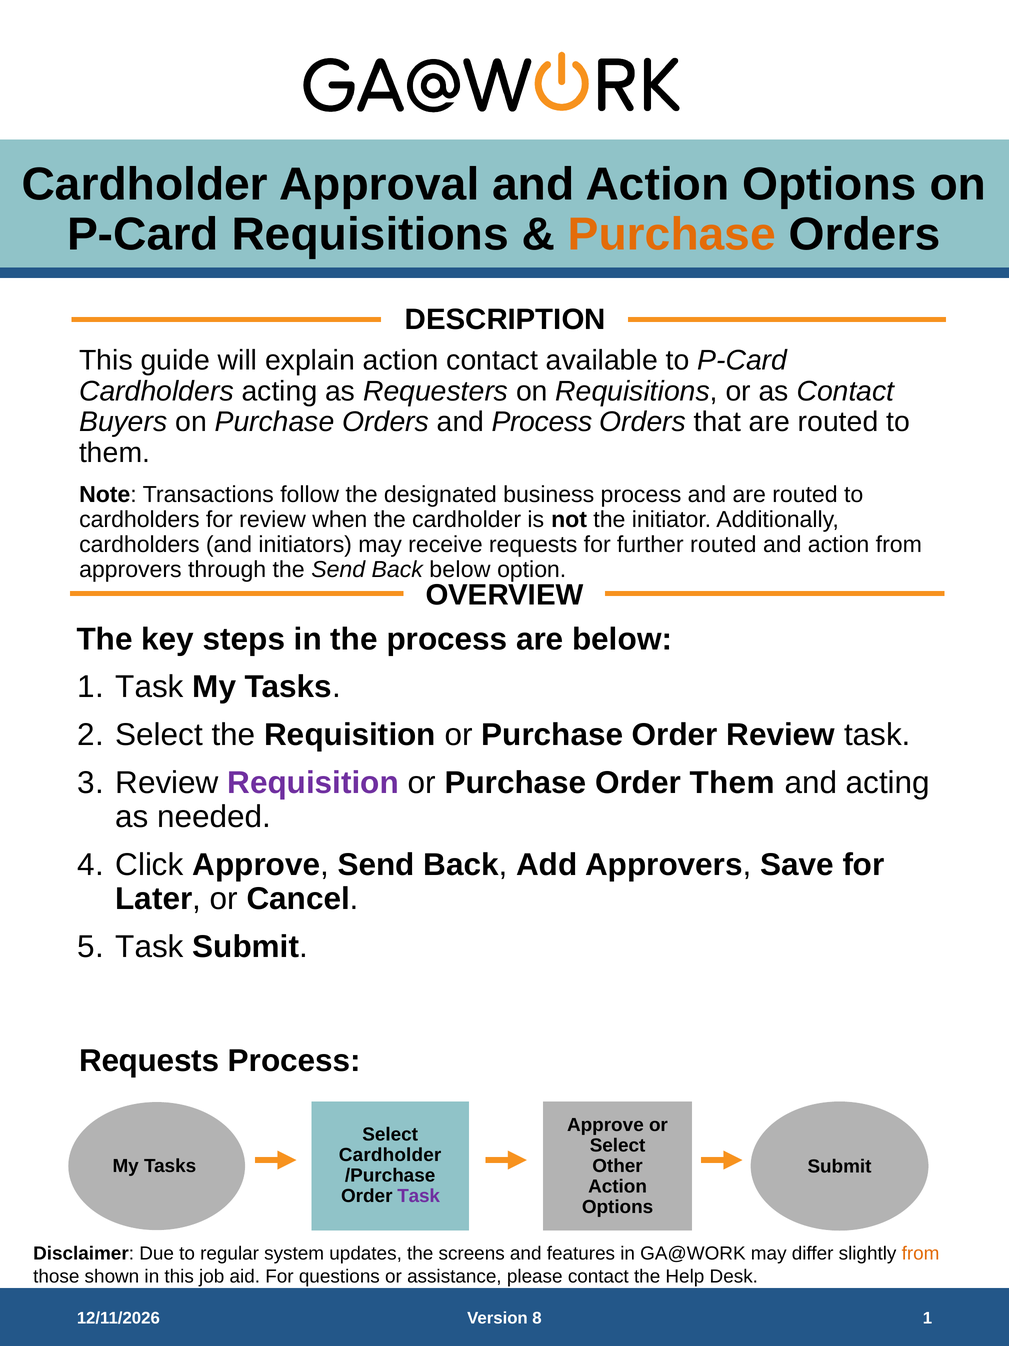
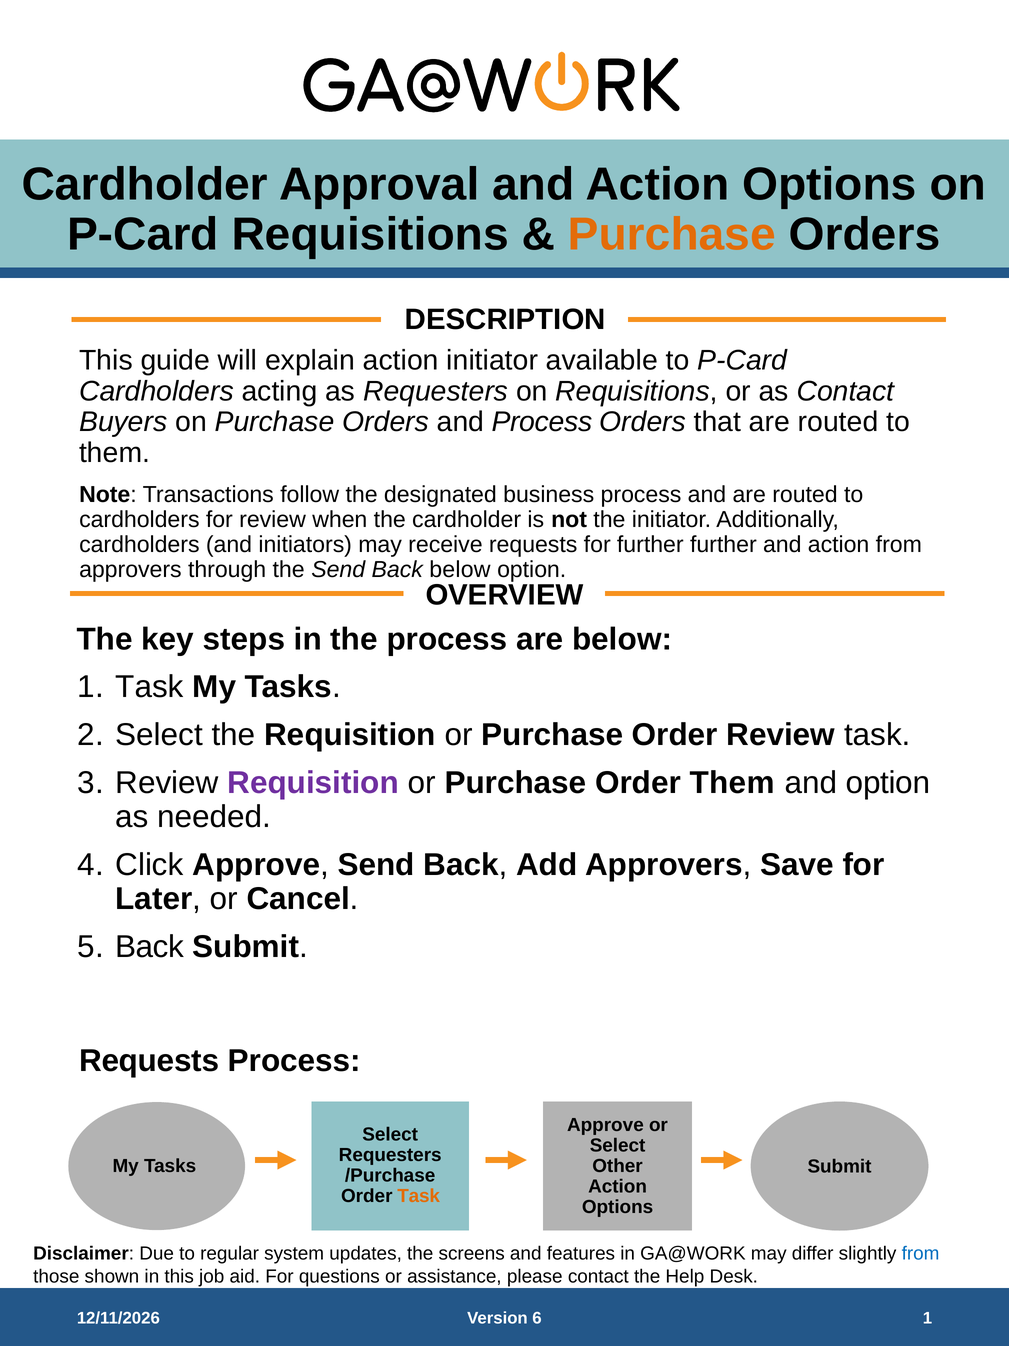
action contact: contact -> initiator
further routed: routed -> further
and acting: acting -> option
Task at (149, 947): Task -> Back
Cardholder at (390, 1154): Cardholder -> Requesters
Task at (419, 1195) colour: purple -> orange
from at (921, 1253) colour: orange -> blue
8: 8 -> 6
